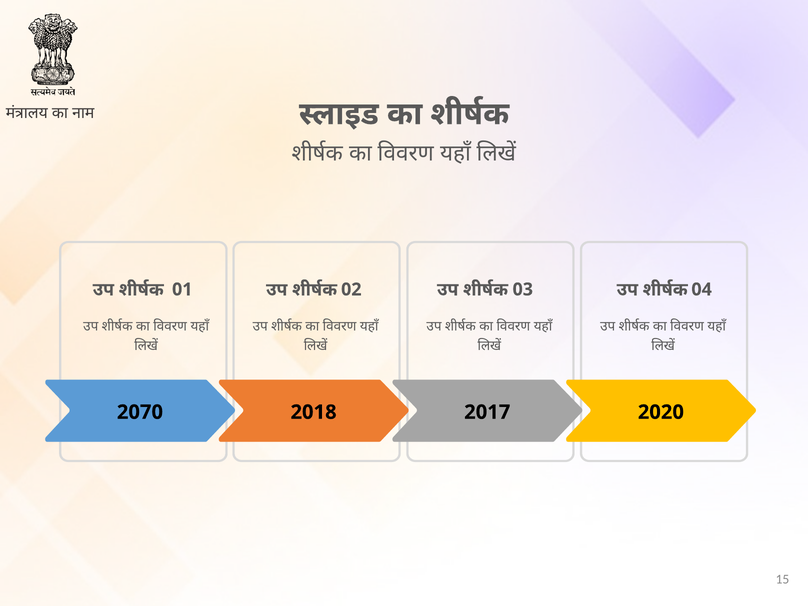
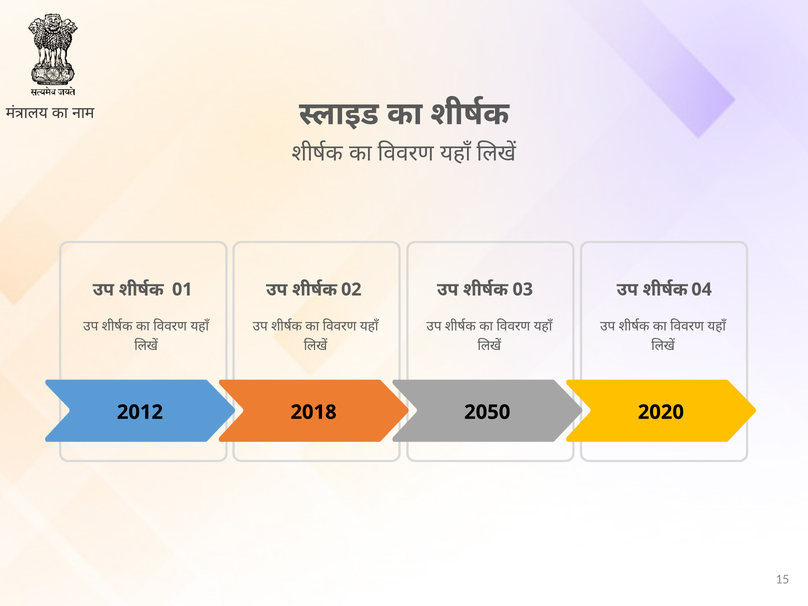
2070: 2070 -> 2012
2017: 2017 -> 2050
